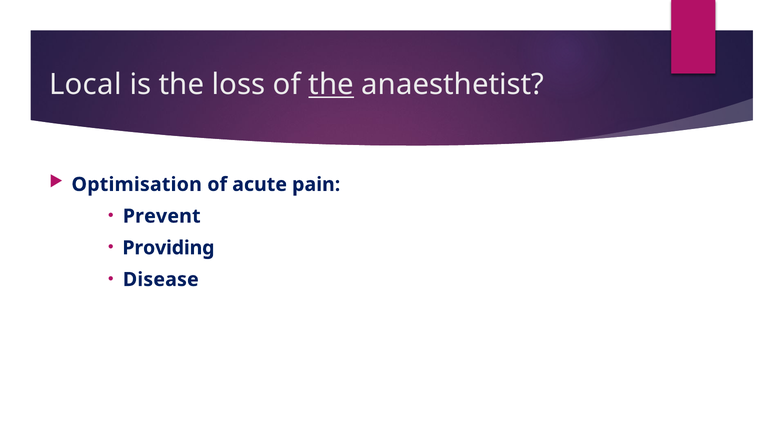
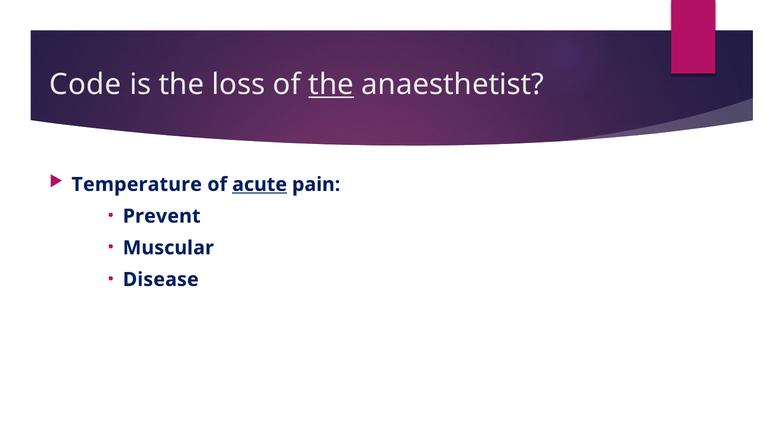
Local: Local -> Code
Optimisation: Optimisation -> Temperature
acute underline: none -> present
Providing: Providing -> Muscular
